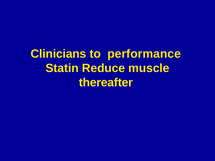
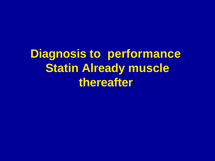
Clinicians: Clinicians -> Diagnosis
Reduce: Reduce -> Already
